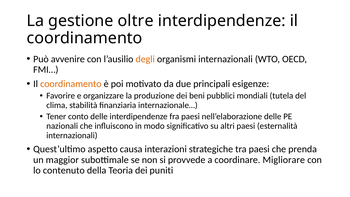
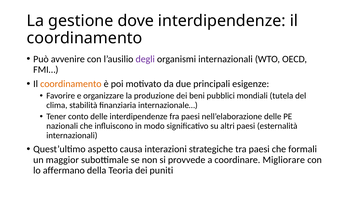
oltre: oltre -> dove
degli colour: orange -> purple
prenda: prenda -> formali
contenuto: contenuto -> affermano
